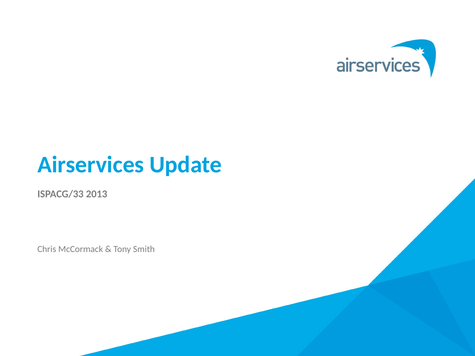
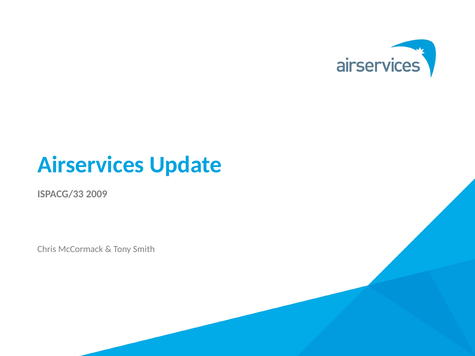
2013: 2013 -> 2009
